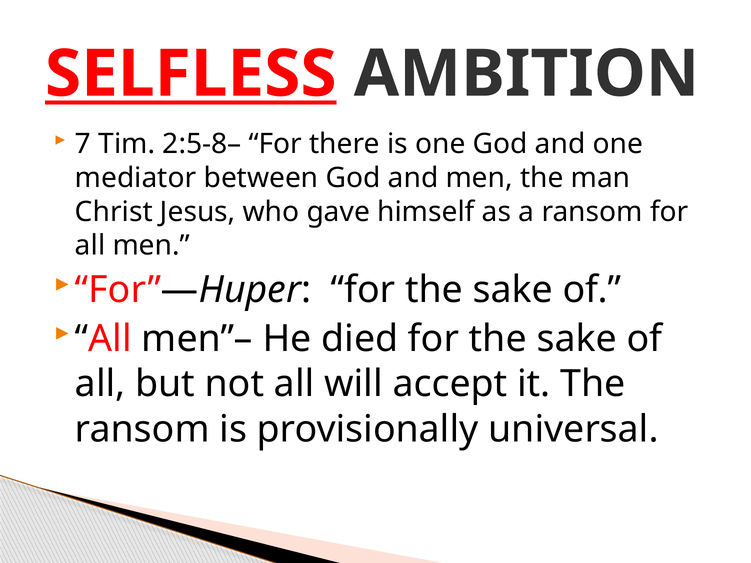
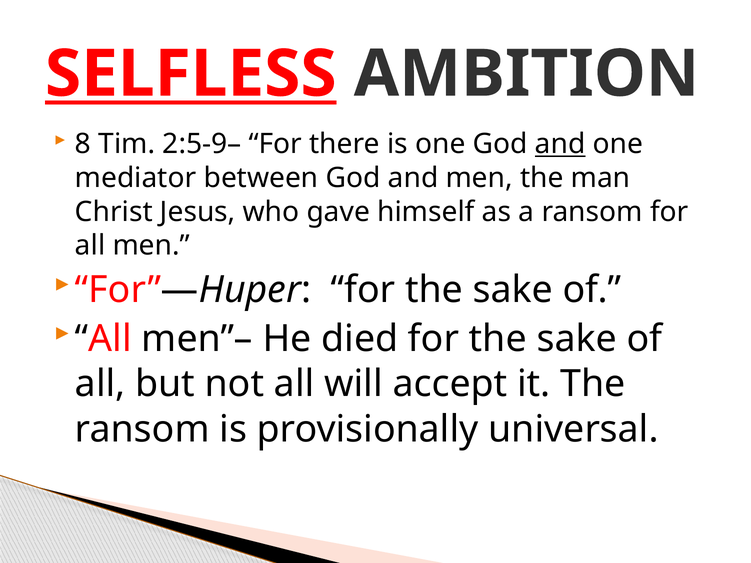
7: 7 -> 8
2:5-8–: 2:5-8– -> 2:5-9–
and at (560, 144) underline: none -> present
